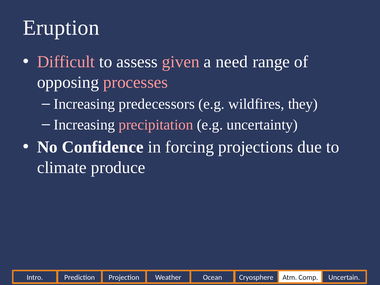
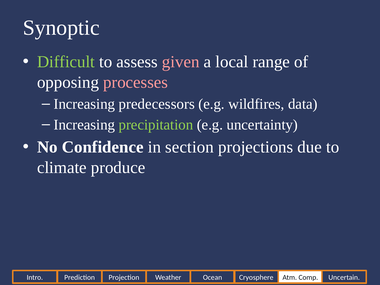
Eruption: Eruption -> Synoptic
Difficult colour: pink -> light green
need: need -> local
they: they -> data
precipitation colour: pink -> light green
forcing: forcing -> section
